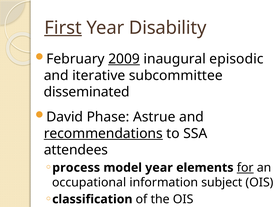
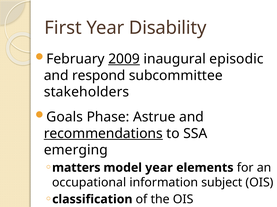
First underline: present -> none
iterative: iterative -> respond
disseminated: disseminated -> stakeholders
David: David -> Goals
attendees: attendees -> emerging
process: process -> matters
for underline: present -> none
